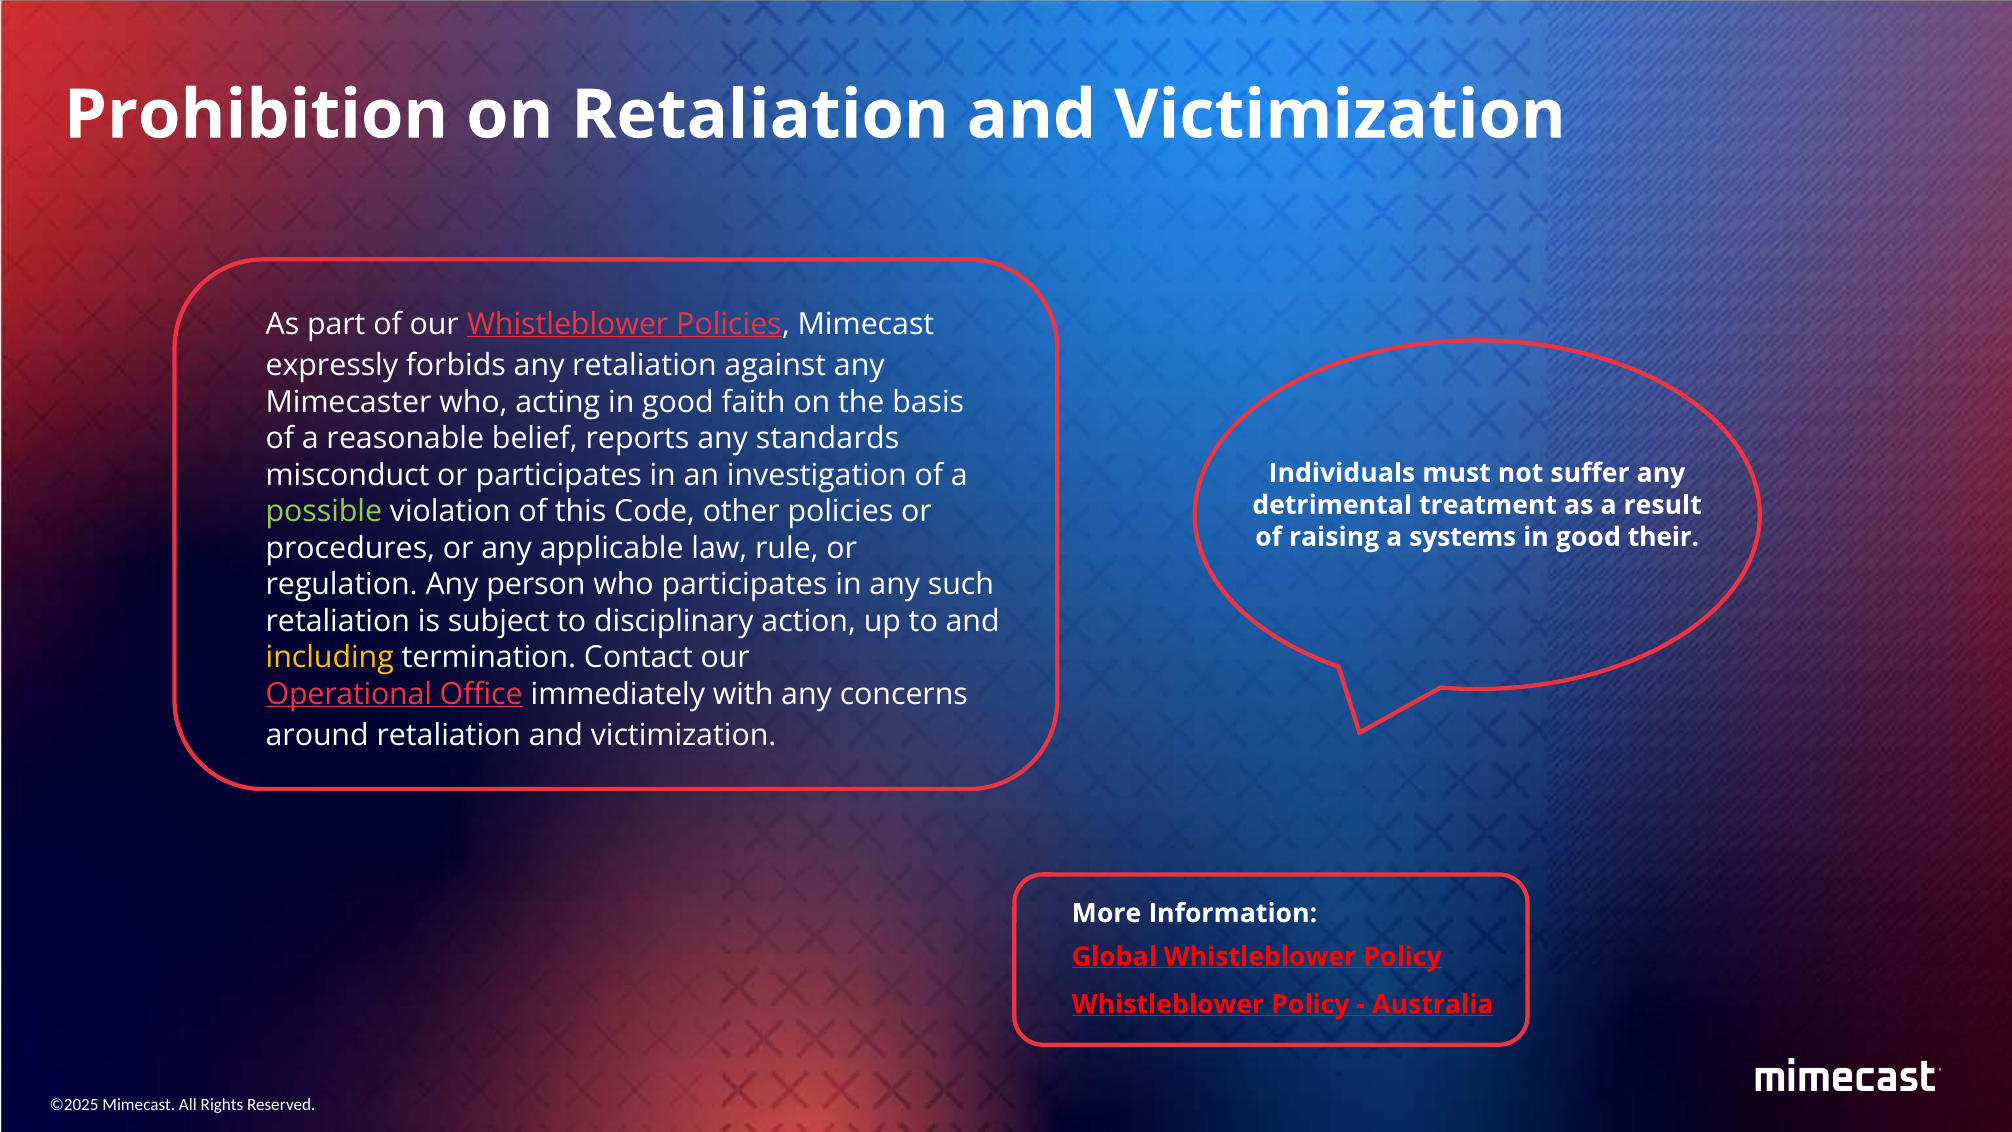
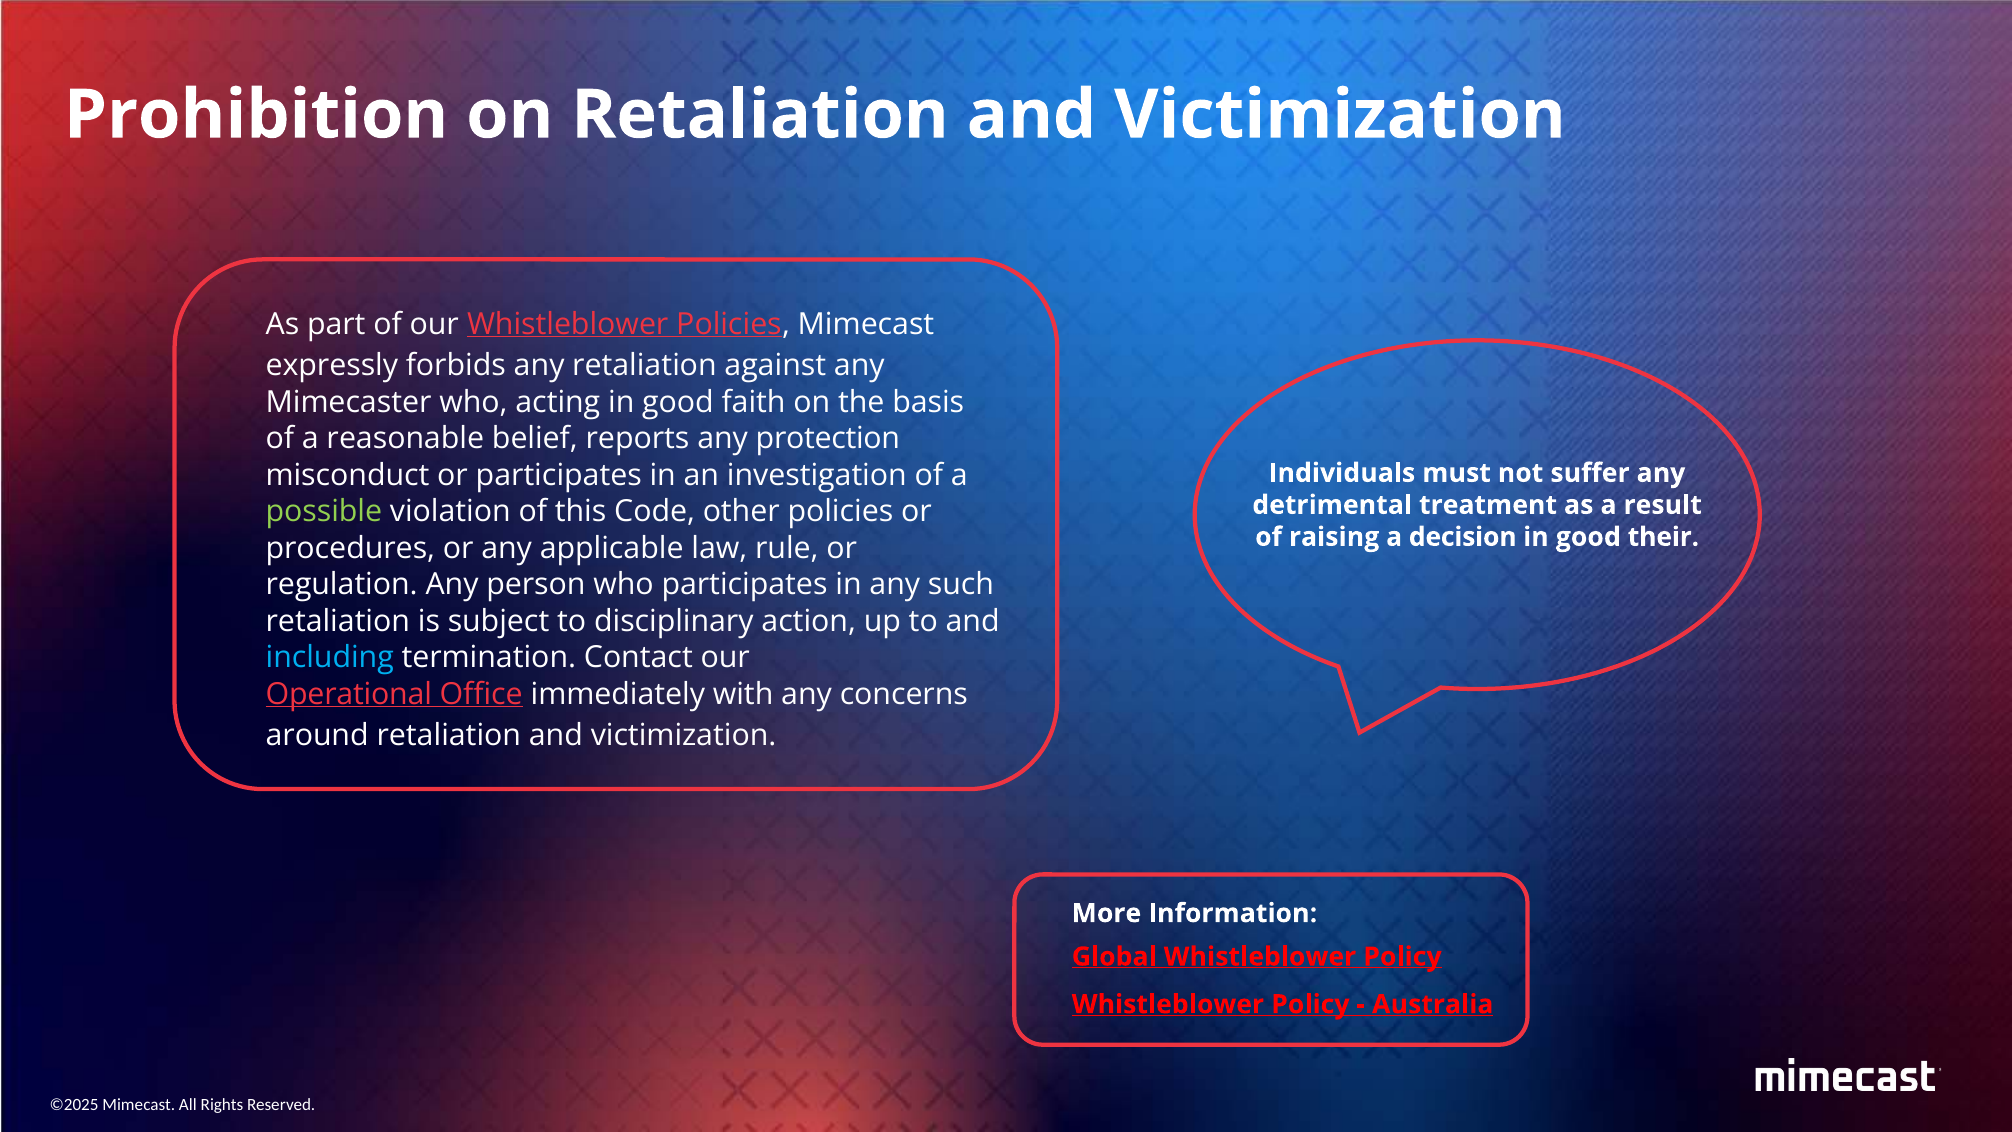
standards: standards -> protection
systems: systems -> decision
including colour: yellow -> light blue
